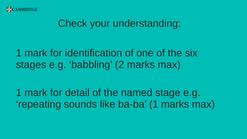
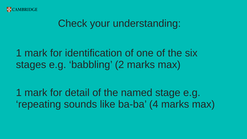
ba-ba 1: 1 -> 4
